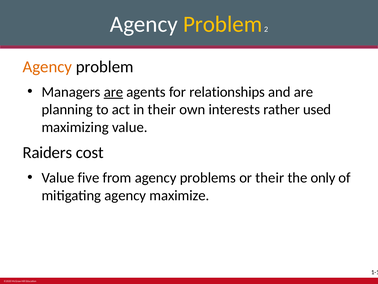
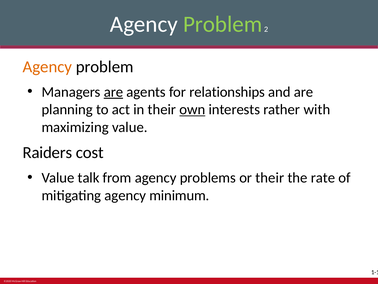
Problem at (223, 24) colour: yellow -> light green
own underline: none -> present
used: used -> with
five: five -> talk
only: only -> rate
maximize: maximize -> minimum
